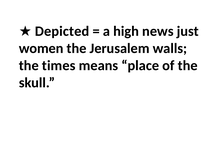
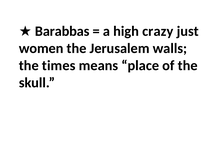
Depicted: Depicted -> Barabbas
news: news -> crazy
